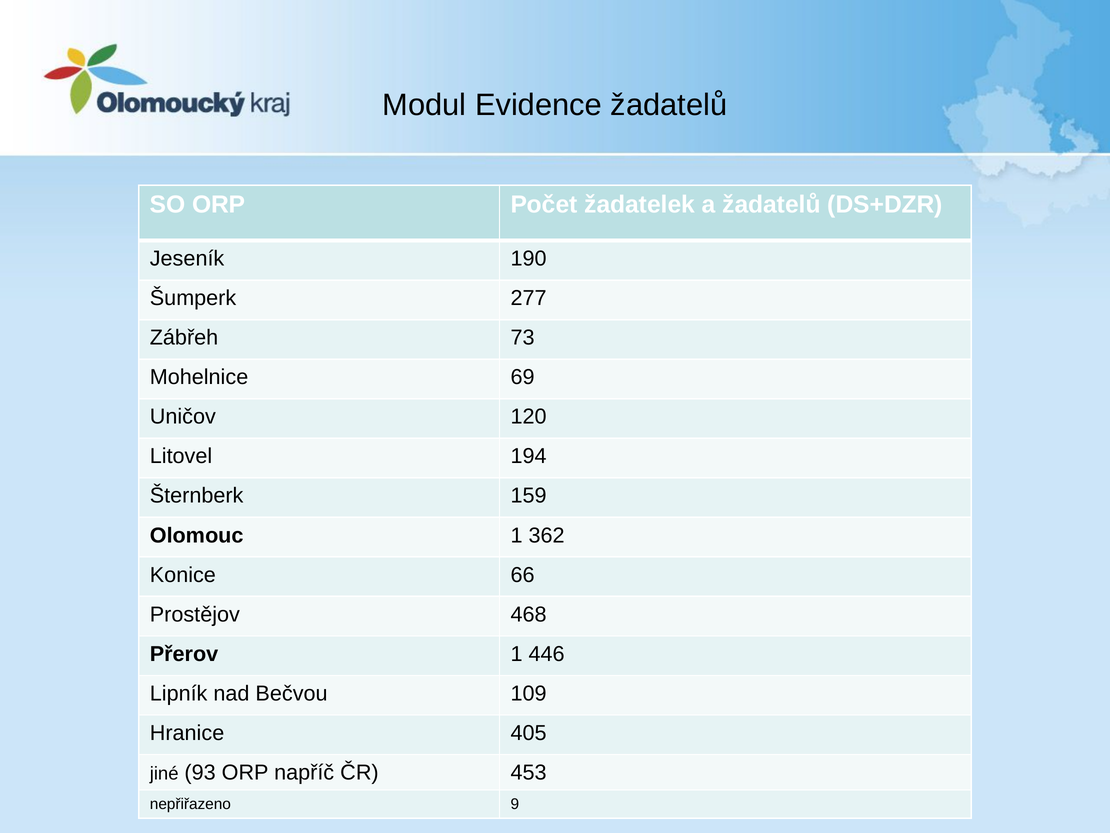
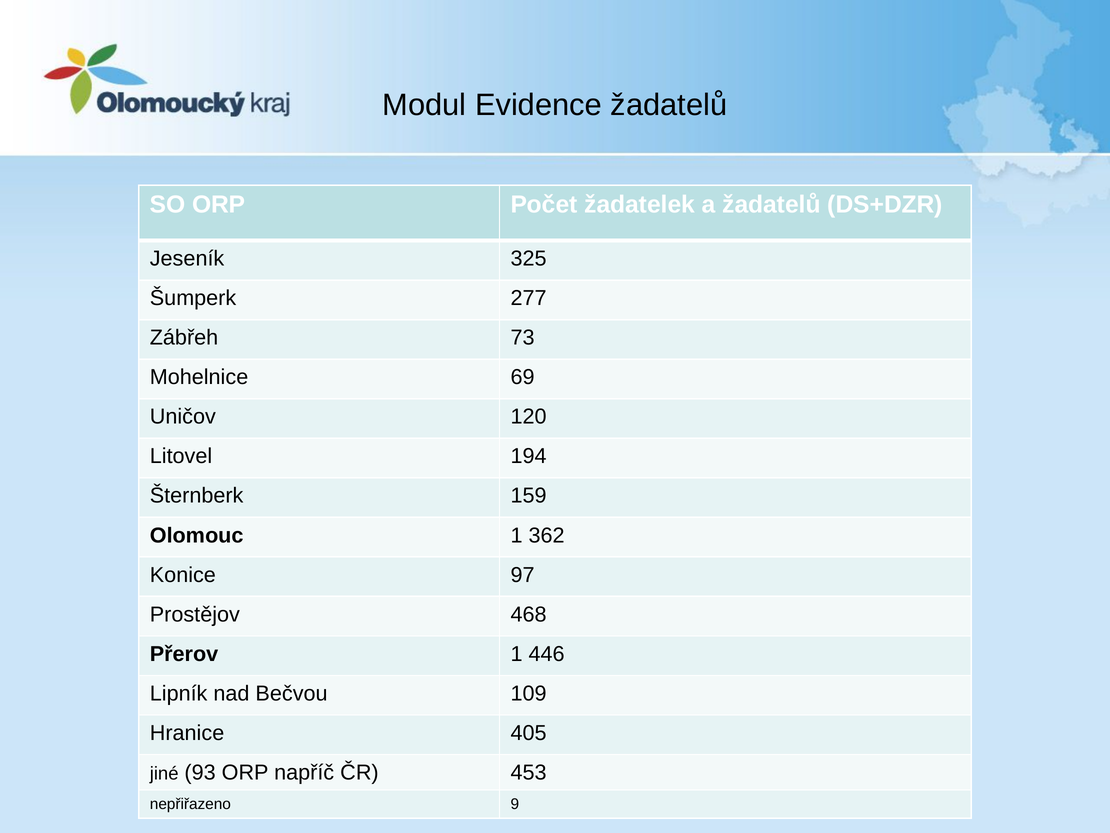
190: 190 -> 325
66: 66 -> 97
